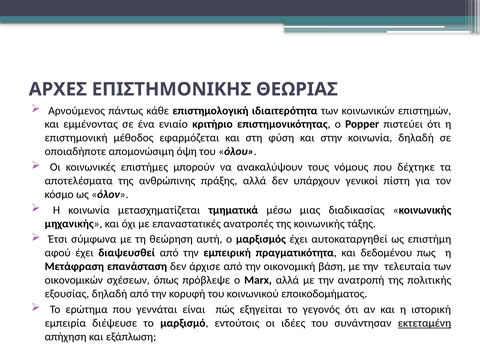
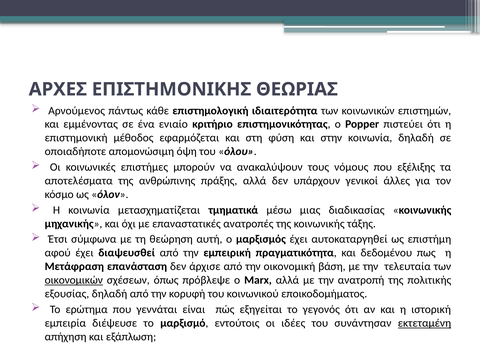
δέχτηκε: δέχτηκε -> εξέλιξης
πίστη: πίστη -> άλλες
οικονομικών underline: none -> present
